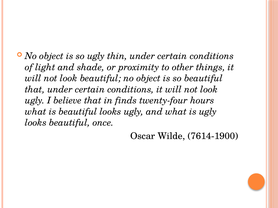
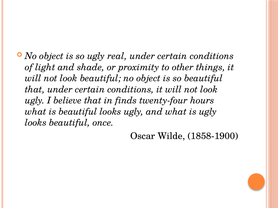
thin: thin -> real
7614-1900: 7614-1900 -> 1858-1900
